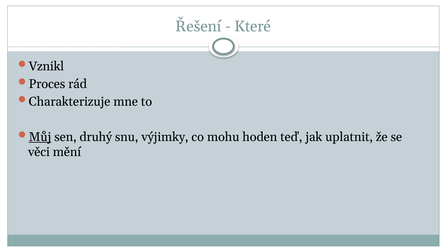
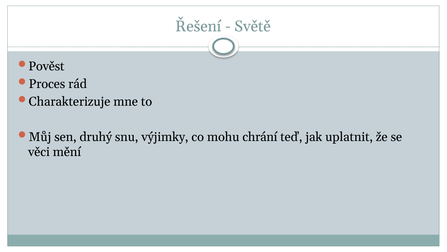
Které: Které -> Světě
Vznikl: Vznikl -> Pověst
Můj underline: present -> none
hoden: hoden -> chrání
